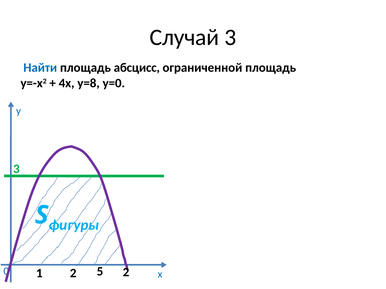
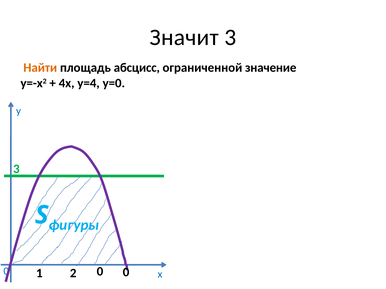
Случай: Случай -> Значит
Найти colour: blue -> orange
ограниченной площадь: площадь -> значение
у=8: у=8 -> у=4
2 5: 5 -> 0
1 2: 2 -> 0
